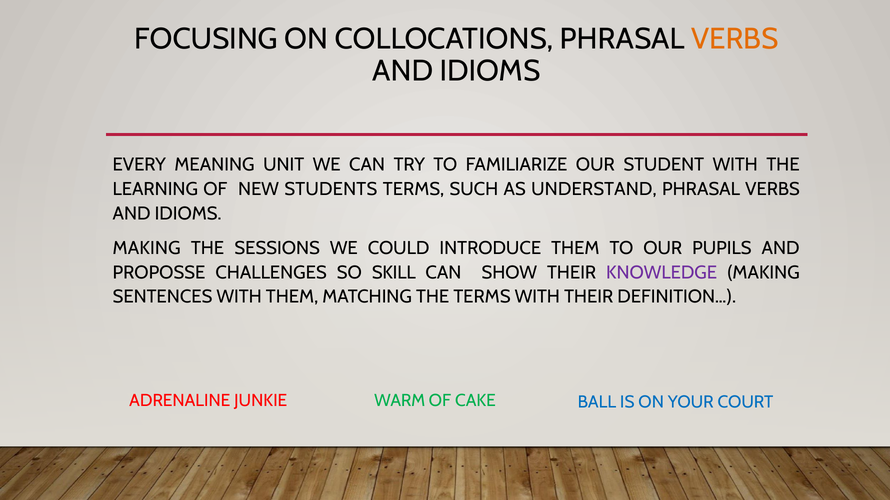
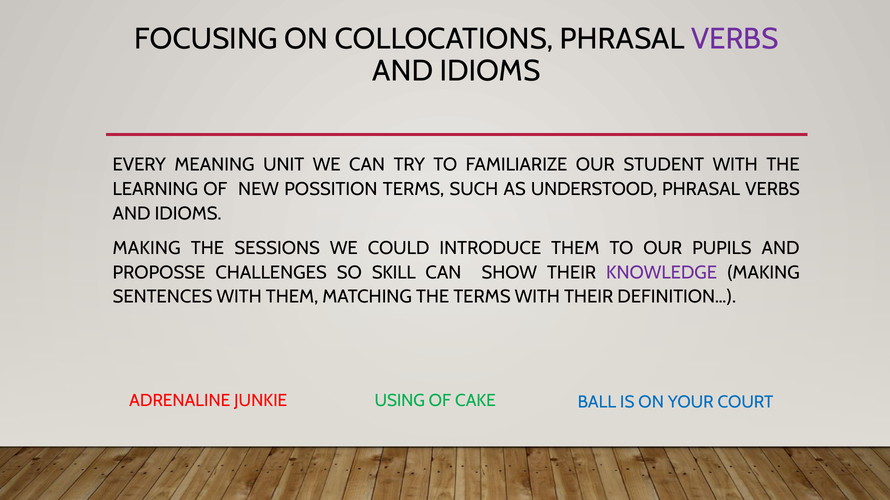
VERBS at (735, 39) colour: orange -> purple
STUDENTS: STUDENTS -> POSSITION
UNDERSTAND: UNDERSTAND -> UNDERSTOOD
WARM: WARM -> USING
